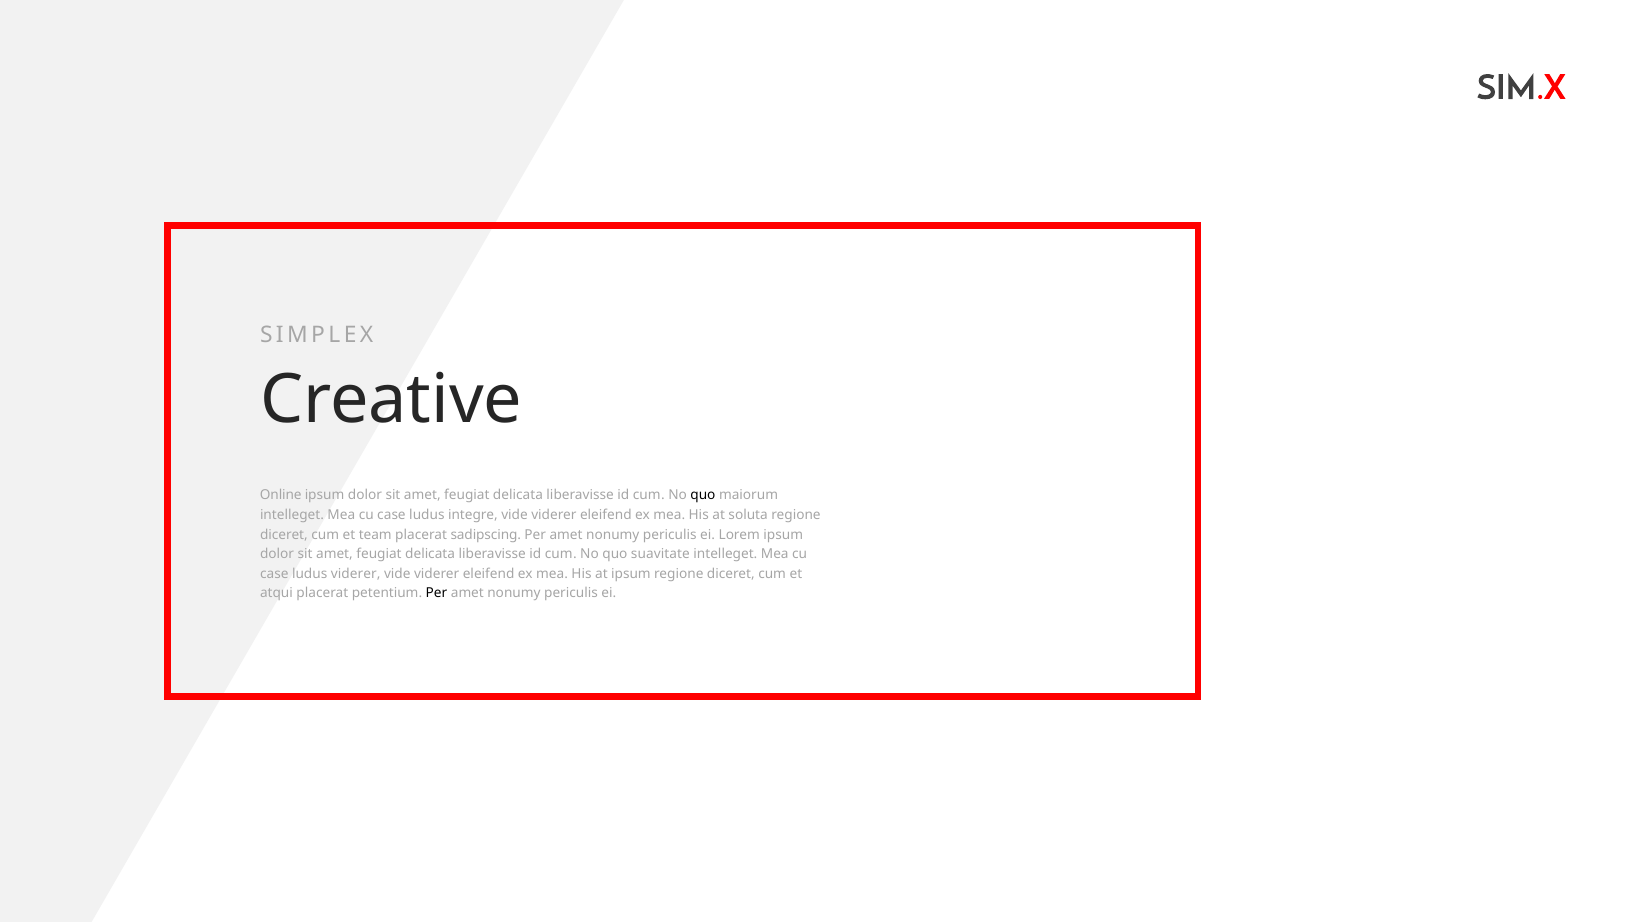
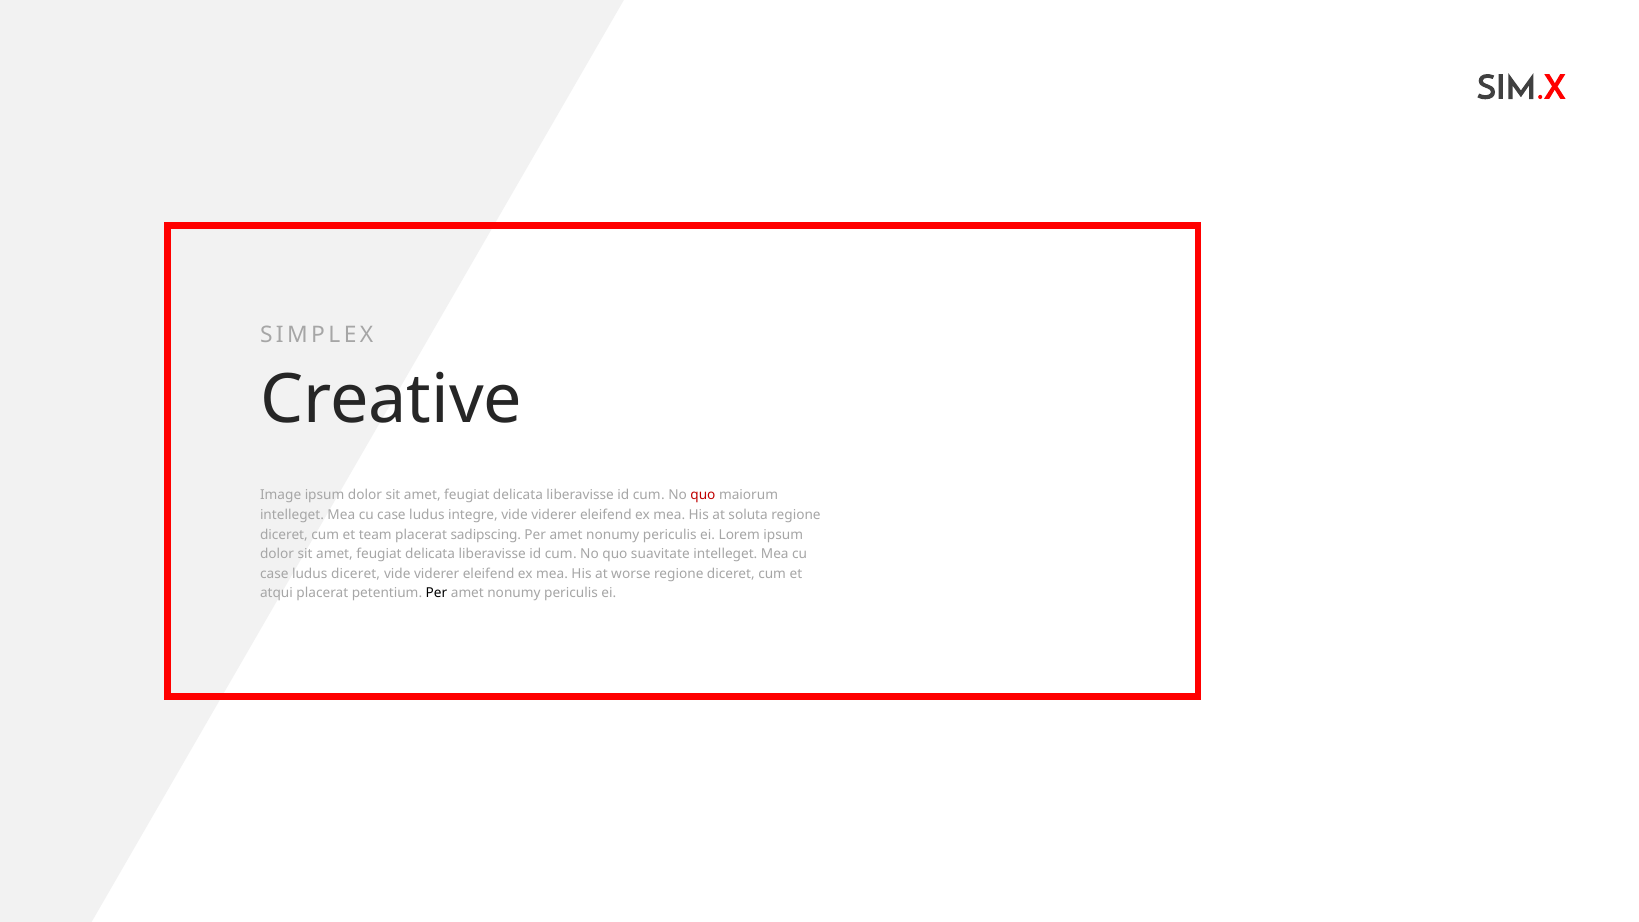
Online: Online -> Image
quo at (703, 495) colour: black -> red
ludus viderer: viderer -> diceret
at ipsum: ipsum -> worse
